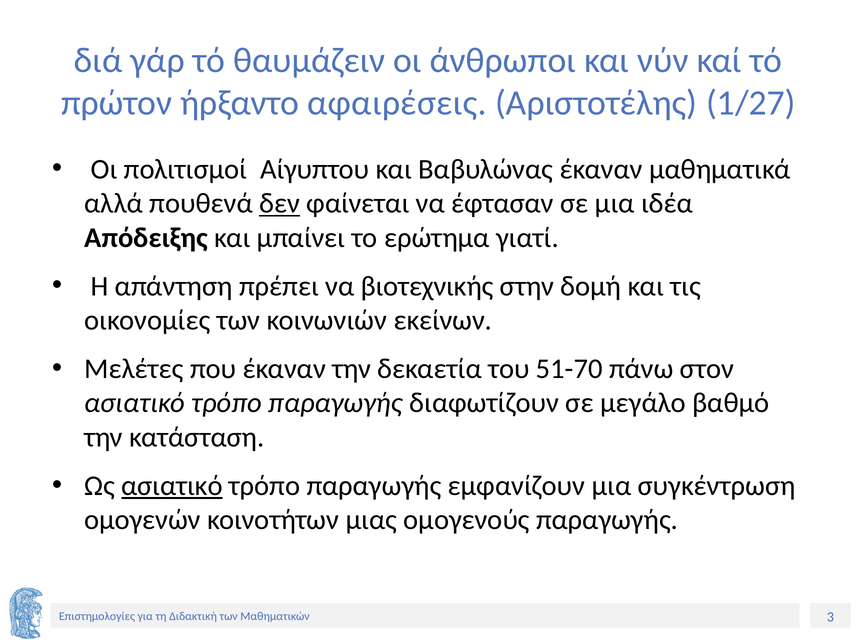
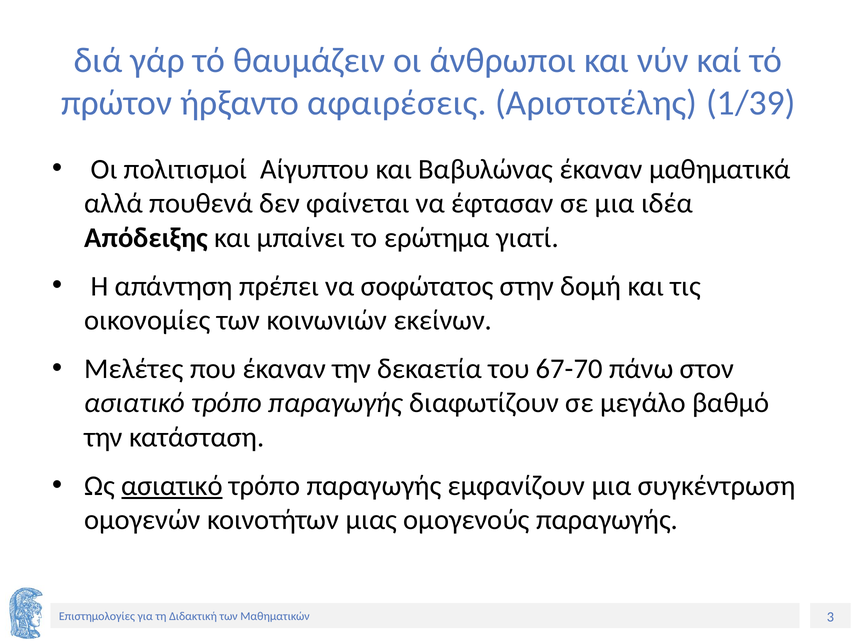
1/27: 1/27 -> 1/39
δεν underline: present -> none
βιοτεχνικής: βιοτεχνικής -> σοφώτατος
51-70: 51-70 -> 67-70
